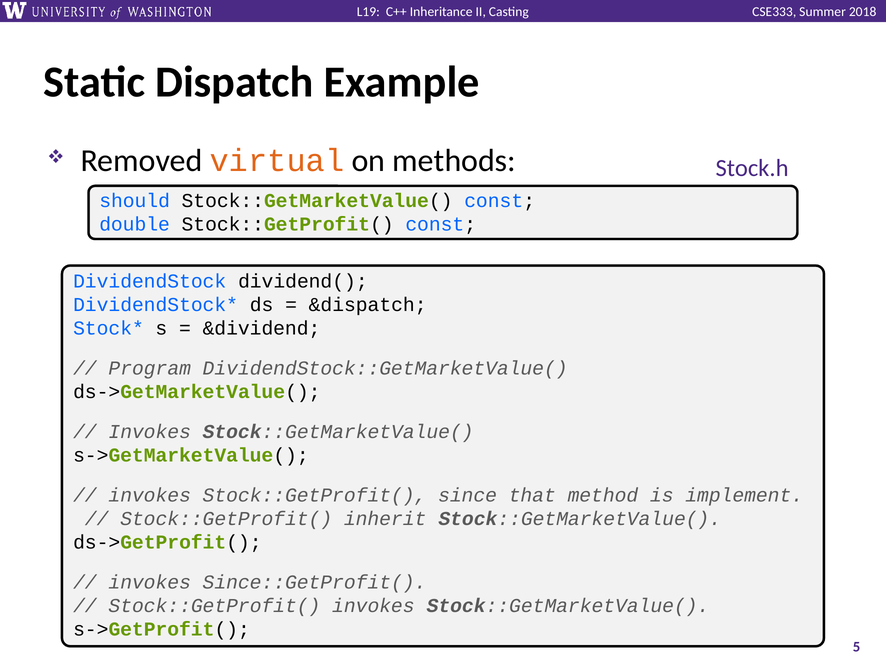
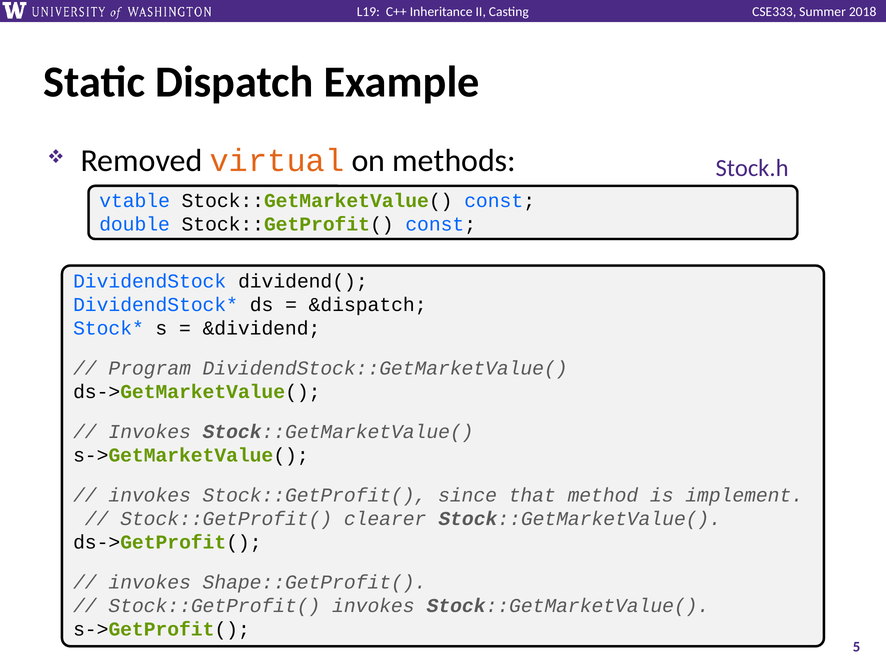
should: should -> vtable
inherit: inherit -> clearer
Since::GetProfit(: Since::GetProfit( -> Shape::GetProfit(
